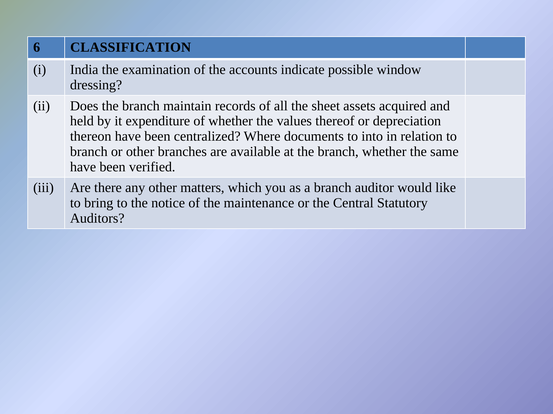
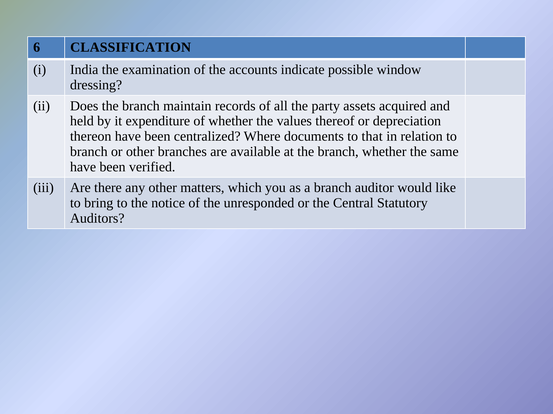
sheet: sheet -> party
into: into -> that
maintenance: maintenance -> unresponded
